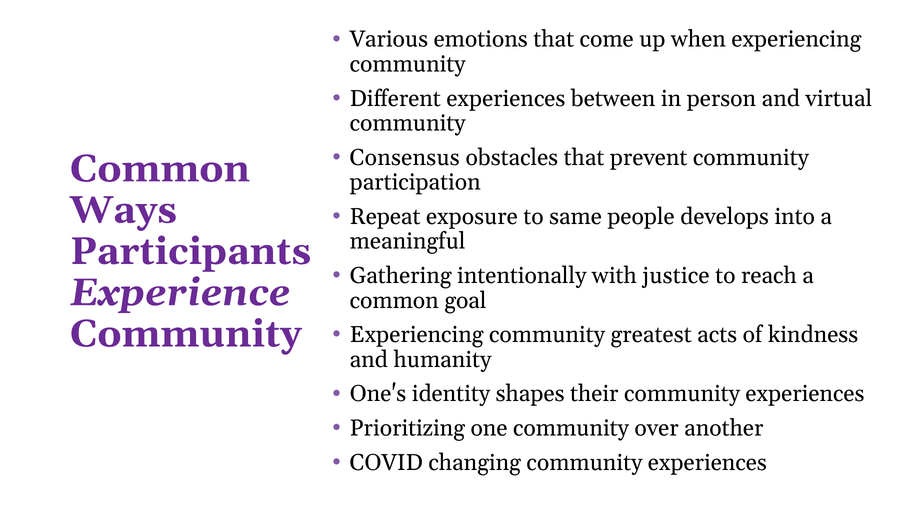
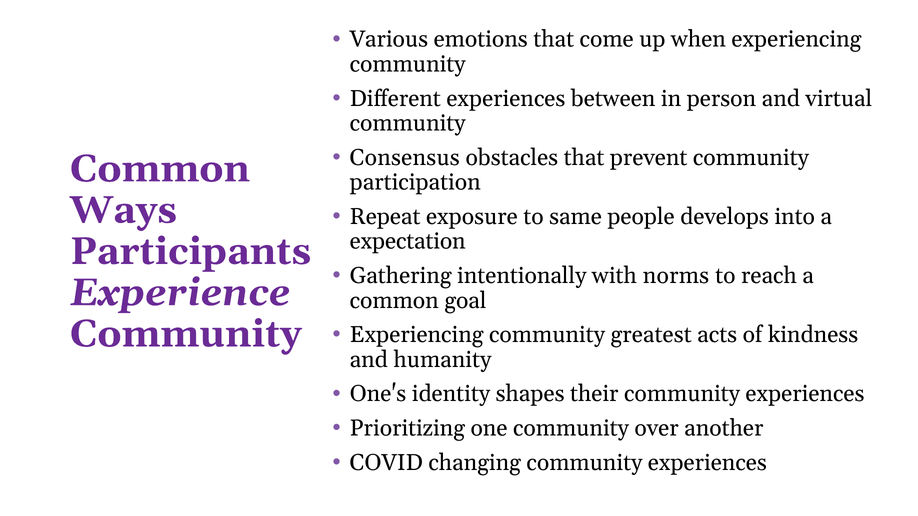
meaningful: meaningful -> expectation
justice: justice -> norms
